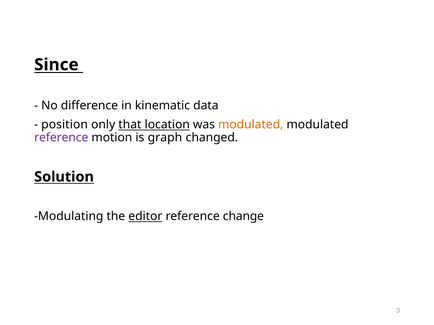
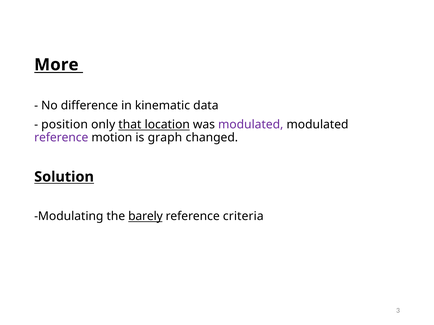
Since: Since -> More
modulated at (251, 125) colour: orange -> purple
editor: editor -> barely
change: change -> criteria
